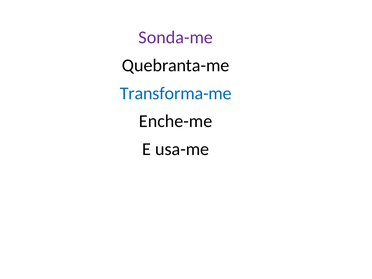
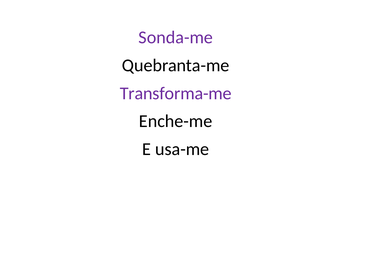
Transforma-me colour: blue -> purple
